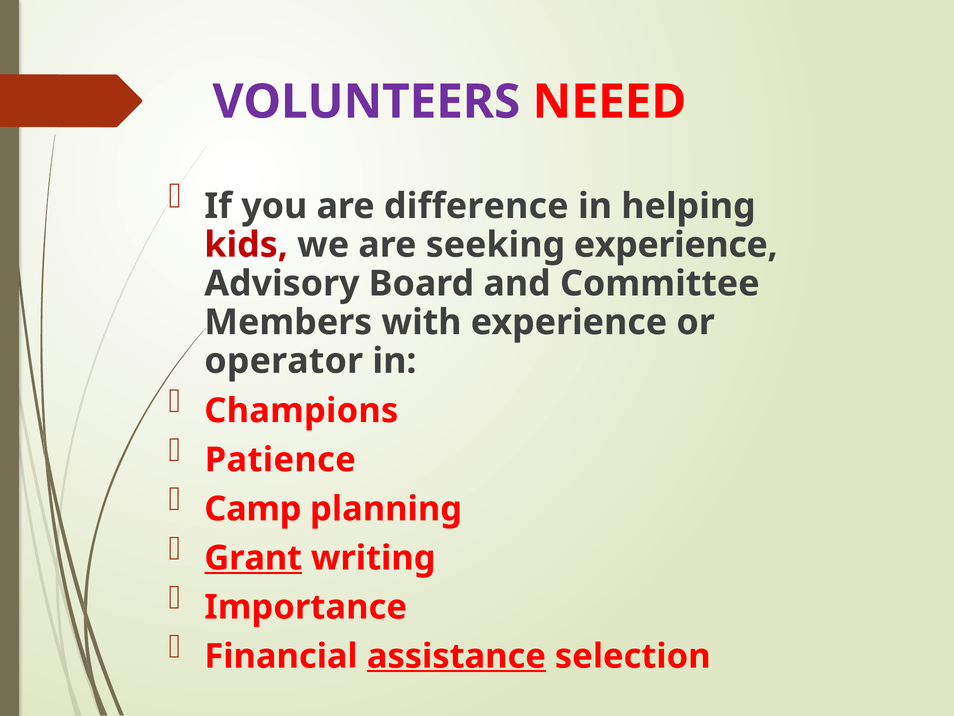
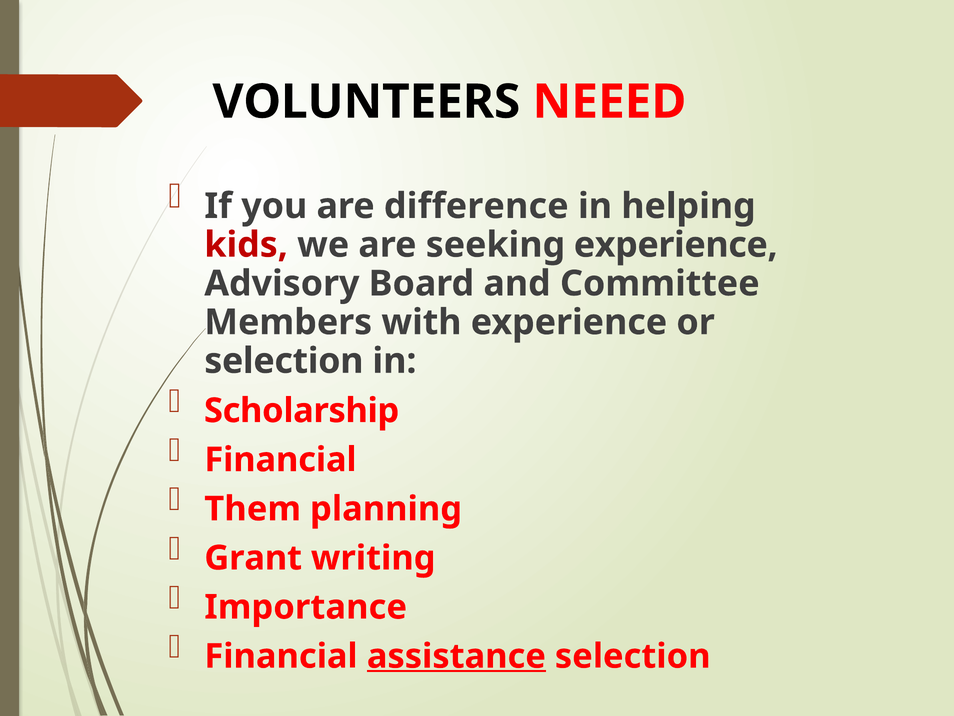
VOLUNTEERS colour: purple -> black
operator at (284, 361): operator -> selection
Champions: Champions -> Scholarship
Patience at (280, 460): Patience -> Financial
Camp: Camp -> Them
Grant underline: present -> none
